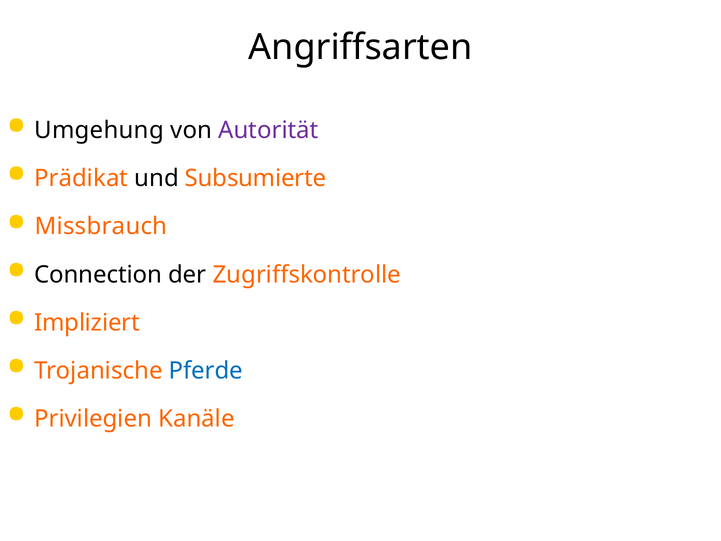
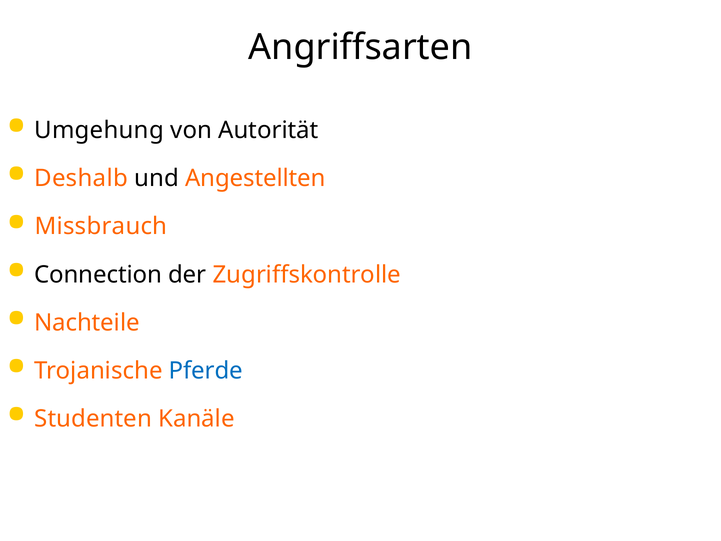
Autorität colour: purple -> black
Prädikat: Prädikat -> Deshalb
Subsumierte: Subsumierte -> Angestellten
Impliziert: Impliziert -> Nachteile
Privilegien: Privilegien -> Studenten
